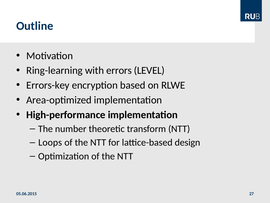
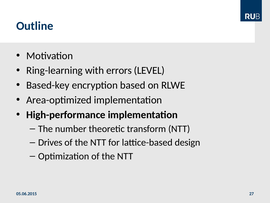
Errors-key: Errors-key -> Based-key
Loops: Loops -> Drives
